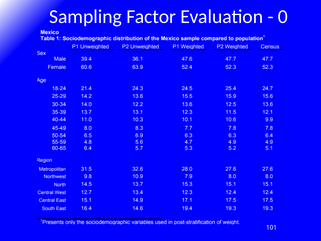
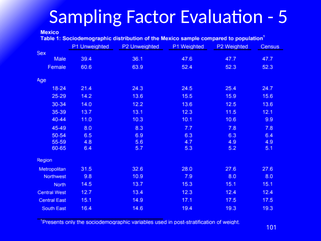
0: 0 -> 5
